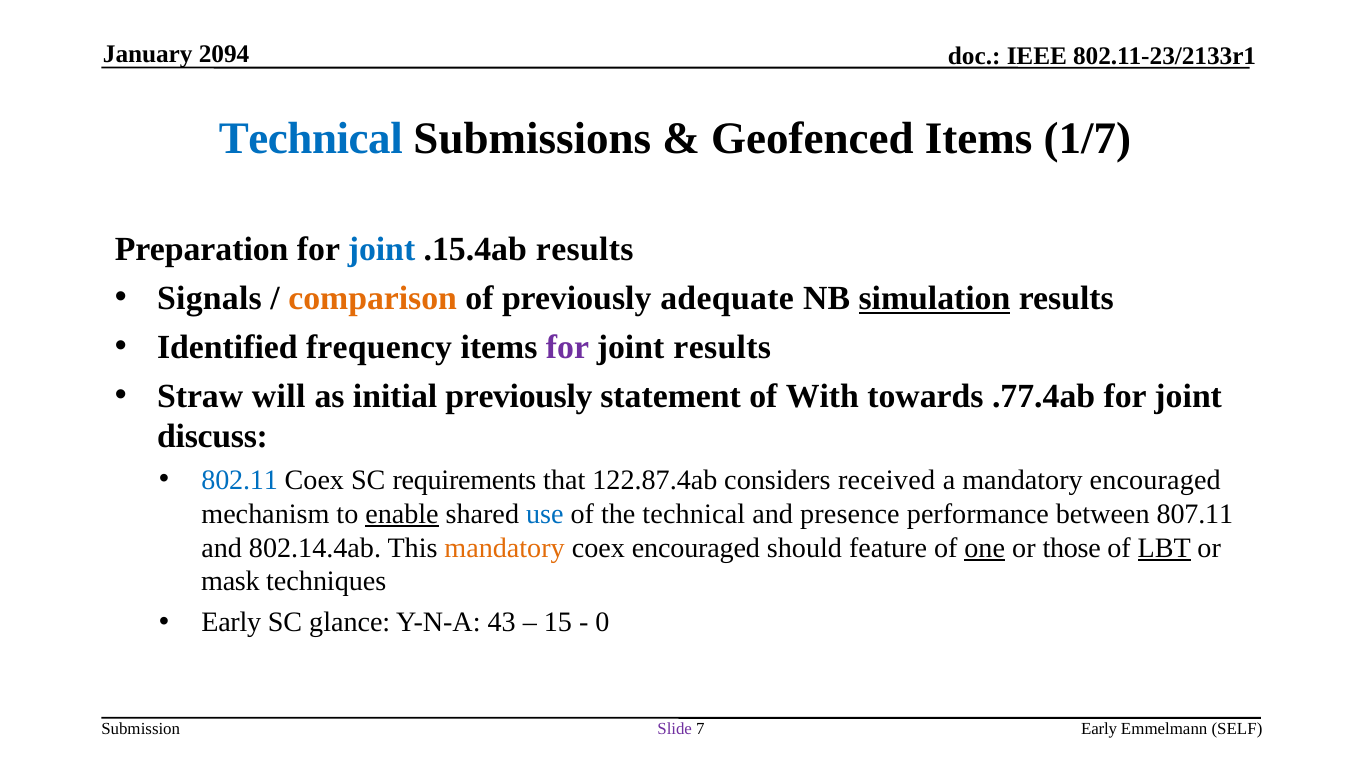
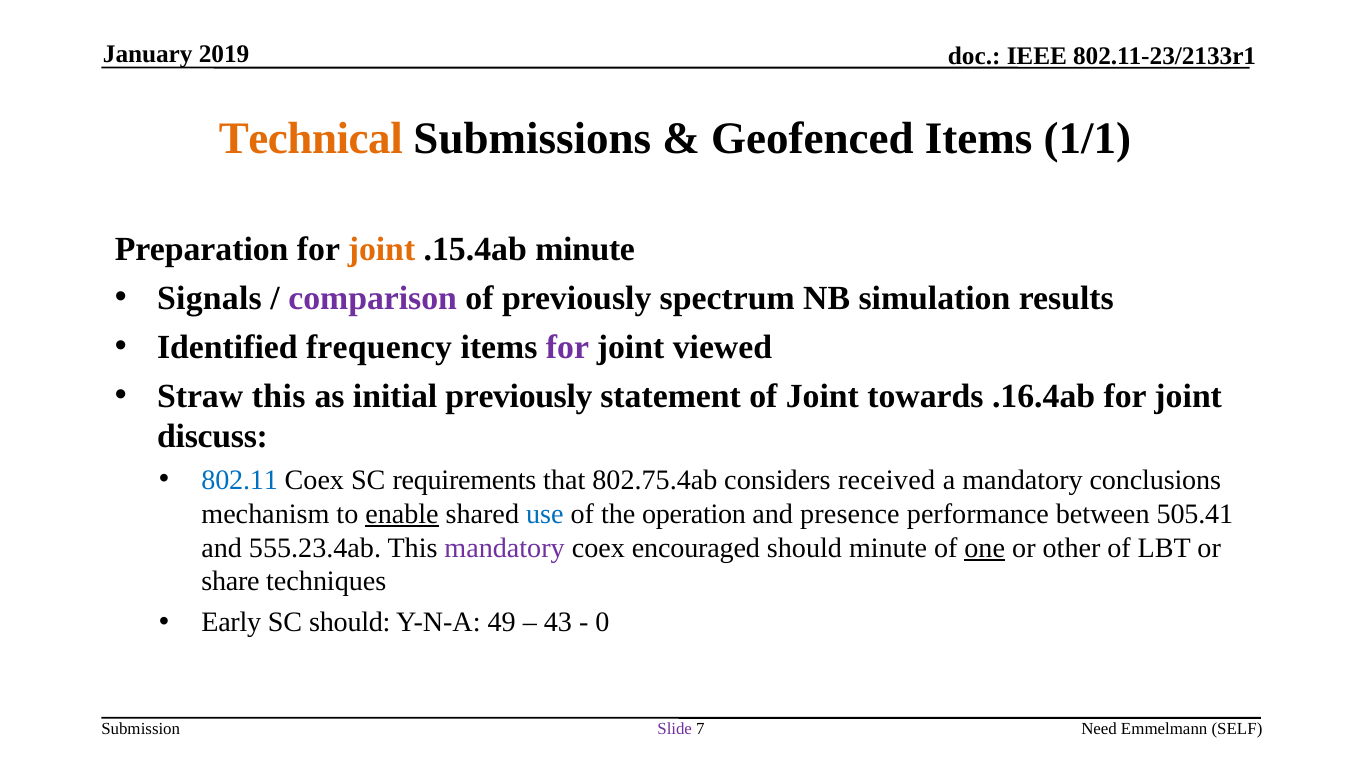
2094: 2094 -> 2019
Technical at (311, 138) colour: blue -> orange
1/7: 1/7 -> 1/1
joint at (382, 249) colour: blue -> orange
.15.4ab results: results -> minute
comparison colour: orange -> purple
adequate: adequate -> spectrum
simulation underline: present -> none
joint results: results -> viewed
Straw will: will -> this
of With: With -> Joint
.77.4ab: .77.4ab -> .16.4ab
122.87.4ab: 122.87.4ab -> 802.75.4ab
mandatory encouraged: encouraged -> conclusions
the technical: technical -> operation
807.11: 807.11 -> 505.41
802.14.4ab: 802.14.4ab -> 555.23.4ab
mandatory at (505, 548) colour: orange -> purple
should feature: feature -> minute
those: those -> other
LBT underline: present -> none
mask: mask -> share
SC glance: glance -> should
43: 43 -> 49
15: 15 -> 43
Early at (1099, 729): Early -> Need
